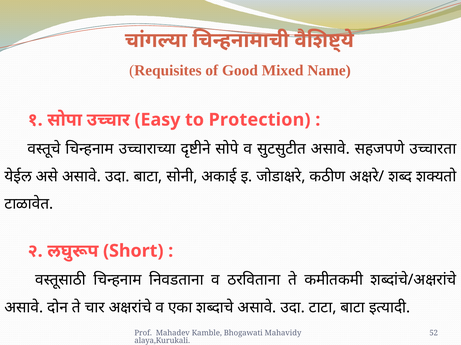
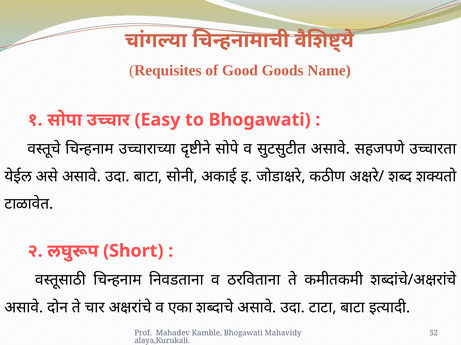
Mixed: Mixed -> Goods
to Protection: Protection -> Bhogawati
